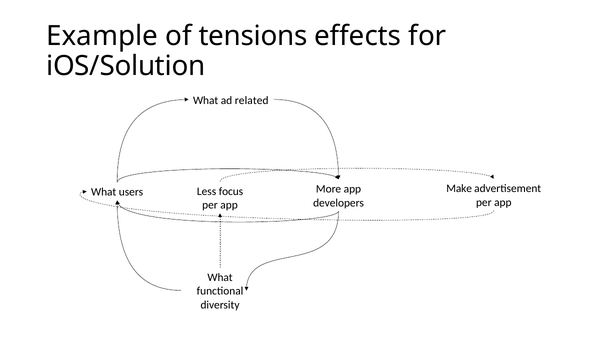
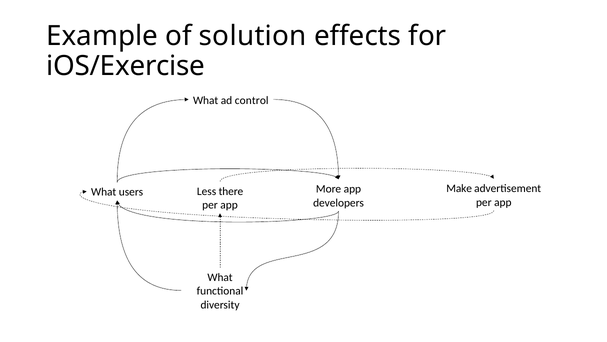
tensions: tensions -> solution
iOS/Solution: iOS/Solution -> iOS/Exercise
related: related -> control
focus: focus -> there
